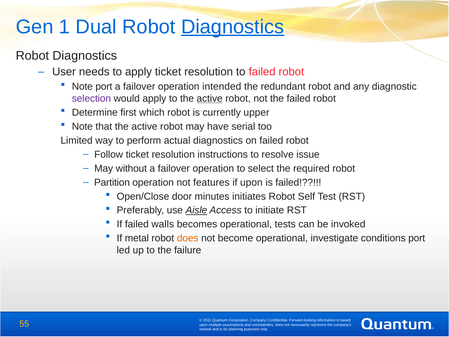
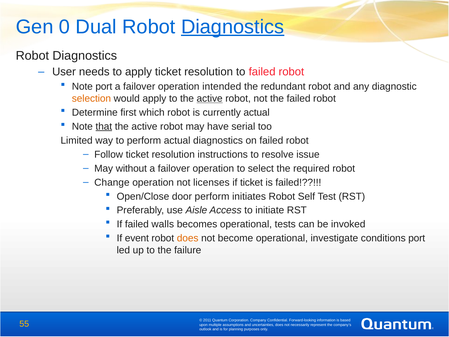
1: 1 -> 0
selection colour: purple -> orange
currently upper: upper -> actual
that underline: none -> present
Partition: Partition -> Change
features: features -> licenses
if upon: upon -> ticket
door minutes: minutes -> perform
Aisle underline: present -> none
metal: metal -> event
